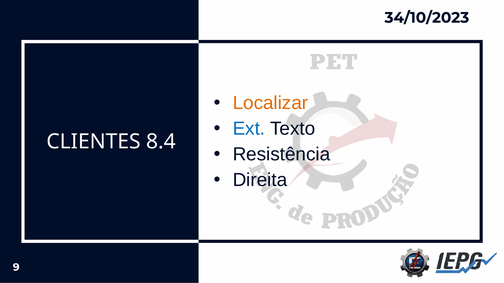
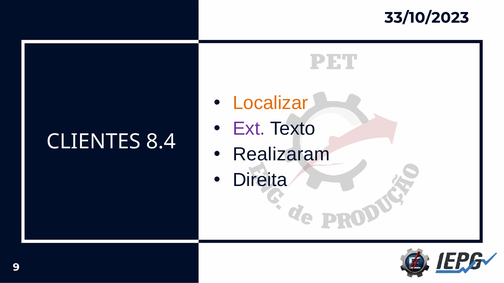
34/10/2023: 34/10/2023 -> 33/10/2023
Ext colour: blue -> purple
Resistência: Resistência -> Realizaram
